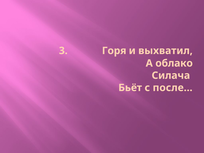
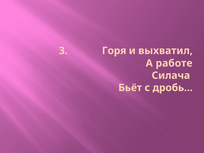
облако: облако -> работе
после…: после… -> дробь…
